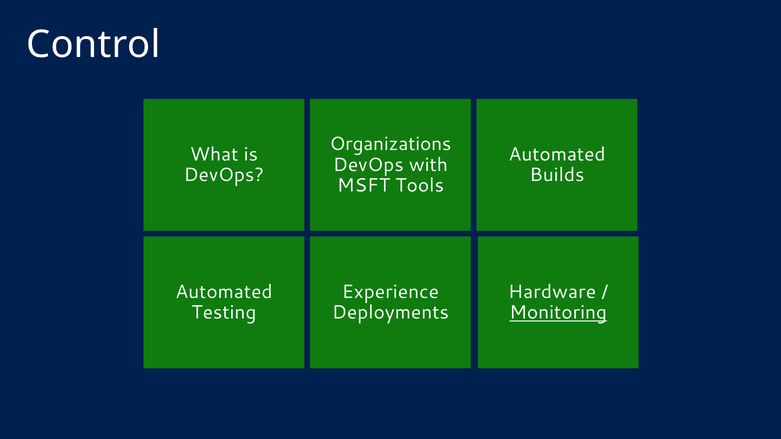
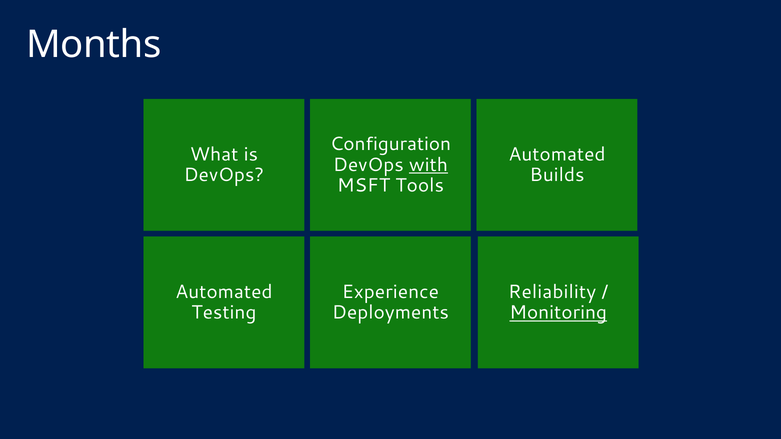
Control: Control -> Months
Organizations: Organizations -> Configuration
with underline: none -> present
Hardware: Hardware -> Reliability
